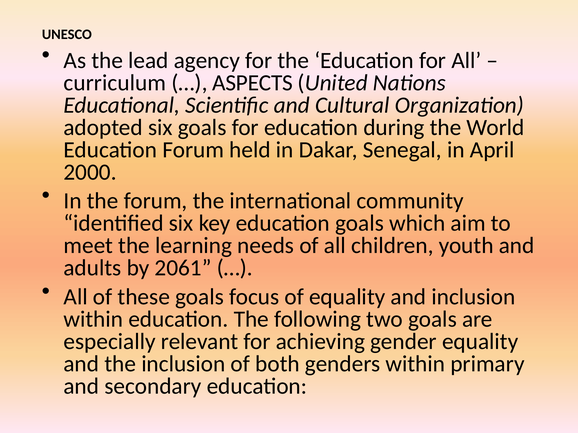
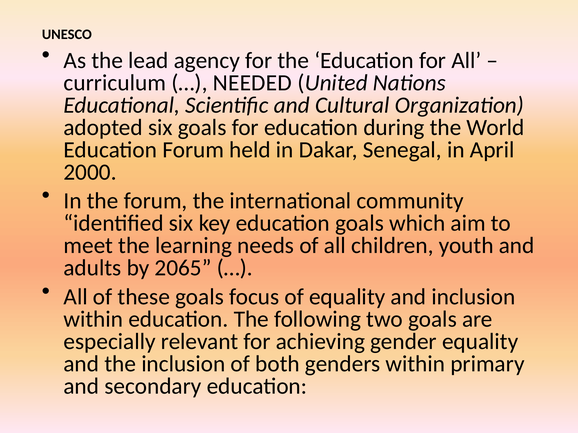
ASPECTS: ASPECTS -> NEEDED
2061: 2061 -> 2065
